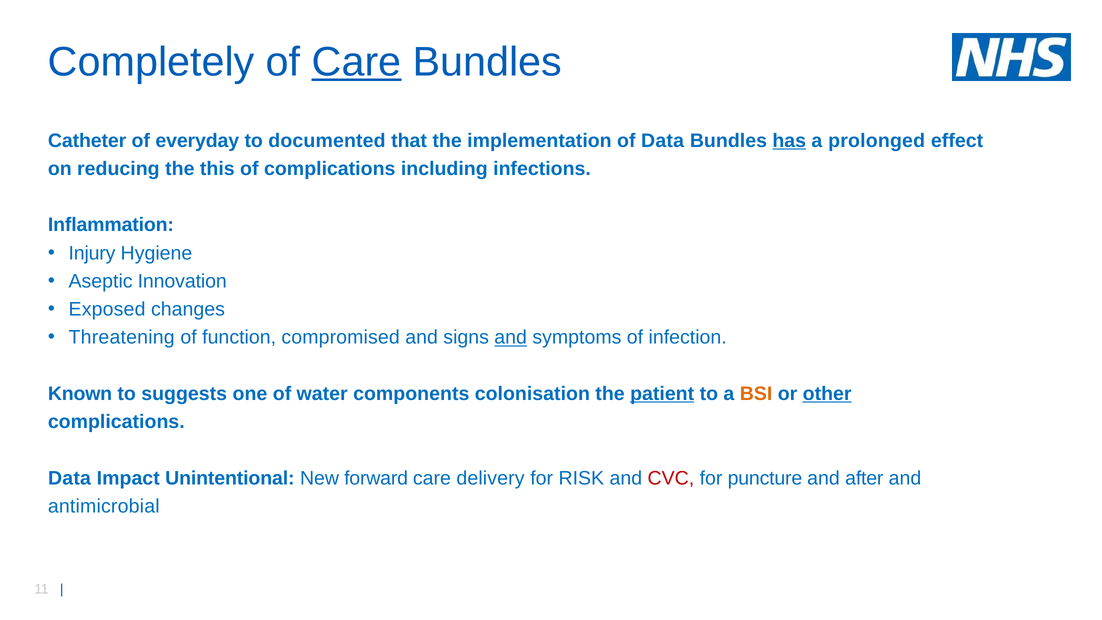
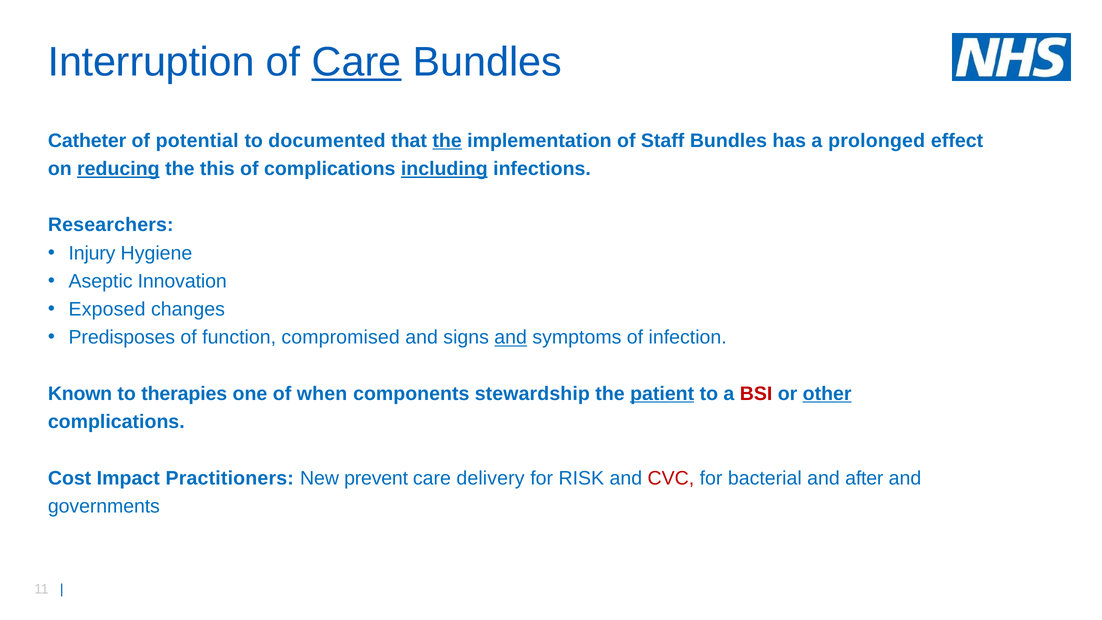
Completely: Completely -> Interruption
everyday: everyday -> potential
the at (447, 141) underline: none -> present
of Data: Data -> Staff
has underline: present -> none
reducing underline: none -> present
including underline: none -> present
Inflammation: Inflammation -> Researchers
Threatening: Threatening -> Predisposes
suggests: suggests -> therapies
water: water -> when
colonisation: colonisation -> stewardship
BSI colour: orange -> red
Data at (69, 478): Data -> Cost
Unintentional: Unintentional -> Practitioners
forward: forward -> prevent
puncture: puncture -> bacterial
antimicrobial: antimicrobial -> governments
